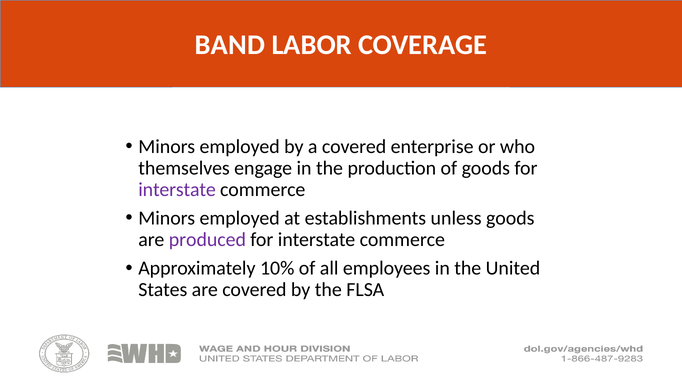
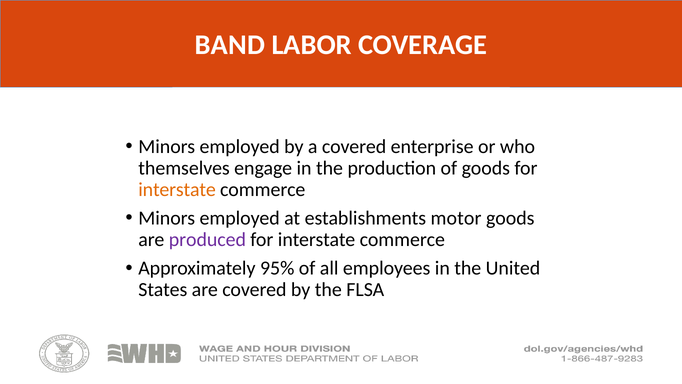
interstate at (177, 189) colour: purple -> orange
unless: unless -> motor
10%: 10% -> 95%
